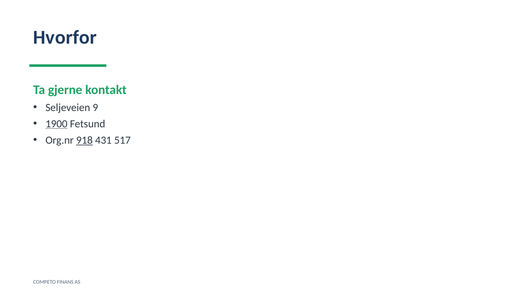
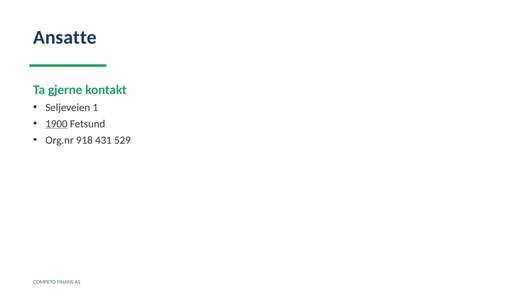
Hvorfor: Hvorfor -> Ansatte
9: 9 -> 1
918 underline: present -> none
517: 517 -> 529
